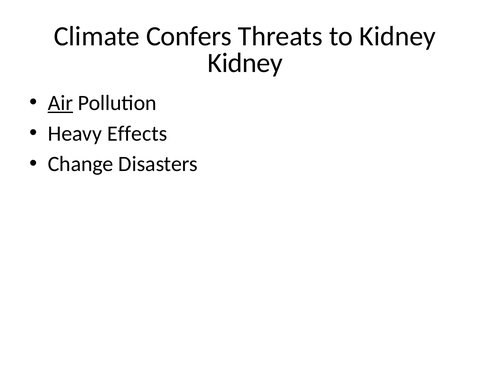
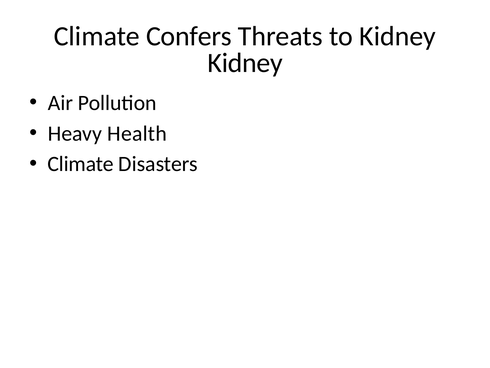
Air underline: present -> none
Effects: Effects -> Health
Change at (81, 164): Change -> Climate
